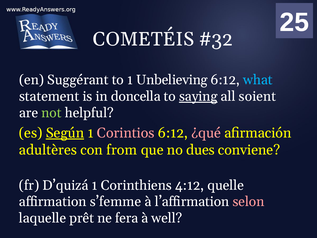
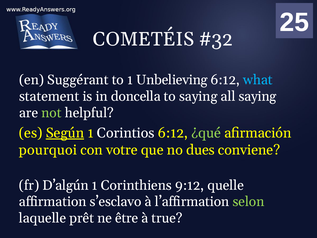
saying at (198, 96) underline: present -> none
all soient: soient -> saying
Corintios colour: pink -> white
¿qué colour: pink -> light green
adultères: adultères -> pourquoi
from: from -> votre
D’quizá: D’quizá -> D’algún
4:12: 4:12 -> 9:12
s’femme: s’femme -> s’esclavo
selon colour: pink -> light green
fera: fera -> être
well: well -> true
